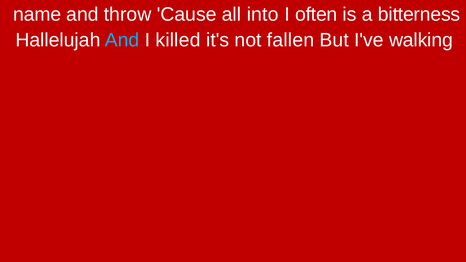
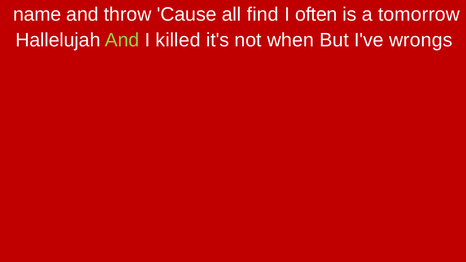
into: into -> find
bitterness: bitterness -> tomorrow
And at (122, 40) colour: light blue -> light green
fallen: fallen -> when
walking: walking -> wrongs
